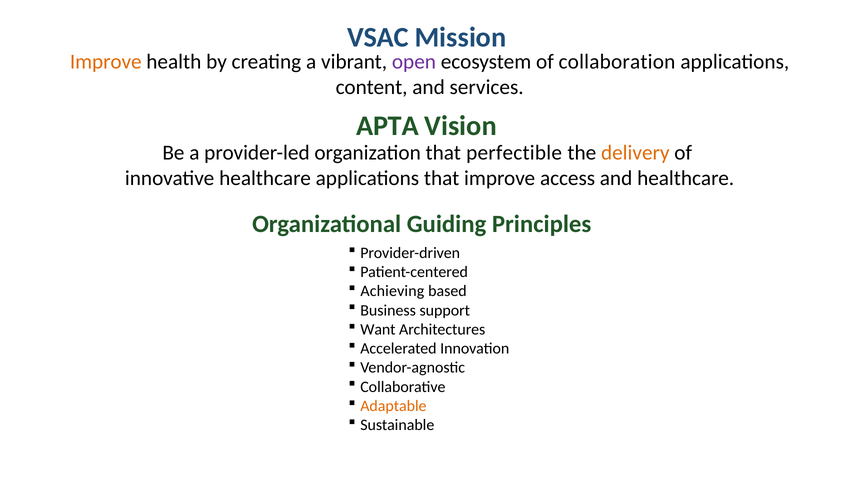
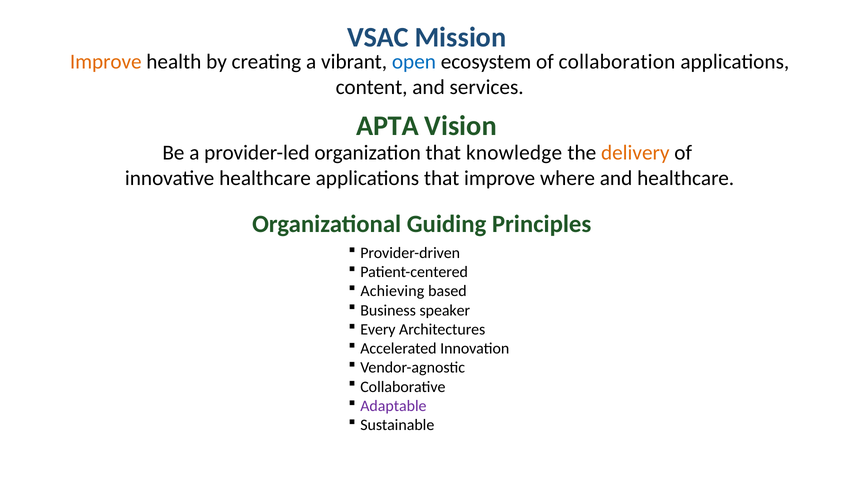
open colour: purple -> blue
perfectible: perfectible -> knowledge
access: access -> where
support: support -> speaker
Want: Want -> Every
Adaptable colour: orange -> purple
